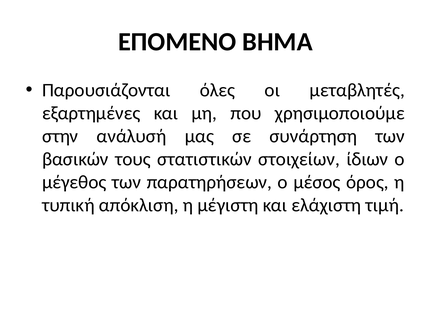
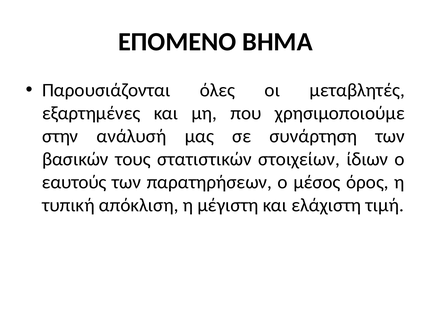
μέγεθος: μέγεθος -> εαυτούς
